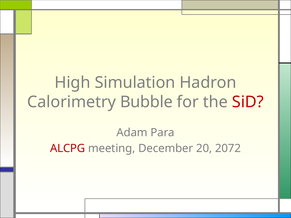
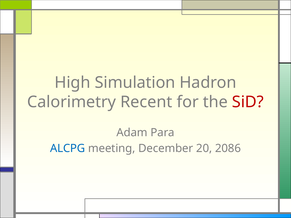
Bubble: Bubble -> Recent
ALCPG colour: red -> blue
2072: 2072 -> 2086
